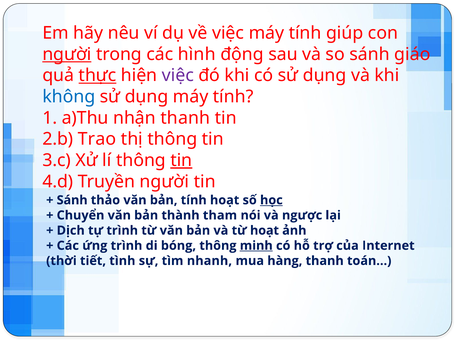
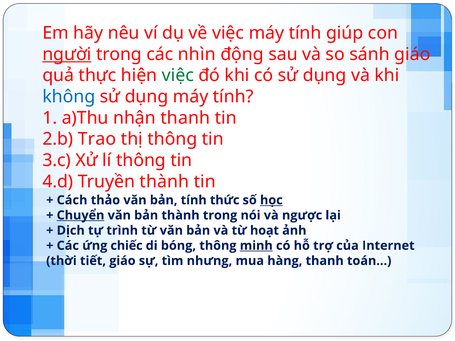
hình: hình -> nhìn
thực underline: present -> none
việc at (178, 76) colour: purple -> green
tin at (181, 161) underline: present -> none
Truyền người: người -> thành
Sánh at (72, 200): Sánh -> Cách
tính hoạt: hoạt -> thức
Chuyển underline: none -> present
thành tham: tham -> trong
ứng trình: trình -> chiếc
tiết tình: tình -> giáo
nhanh: nhanh -> nhưng
